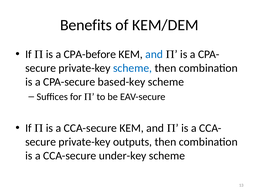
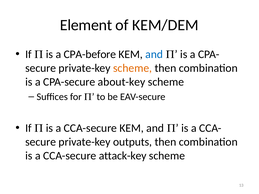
Benefits: Benefits -> Element
scheme at (133, 68) colour: blue -> orange
based-key: based-key -> about-key
under-key: under-key -> attack-key
